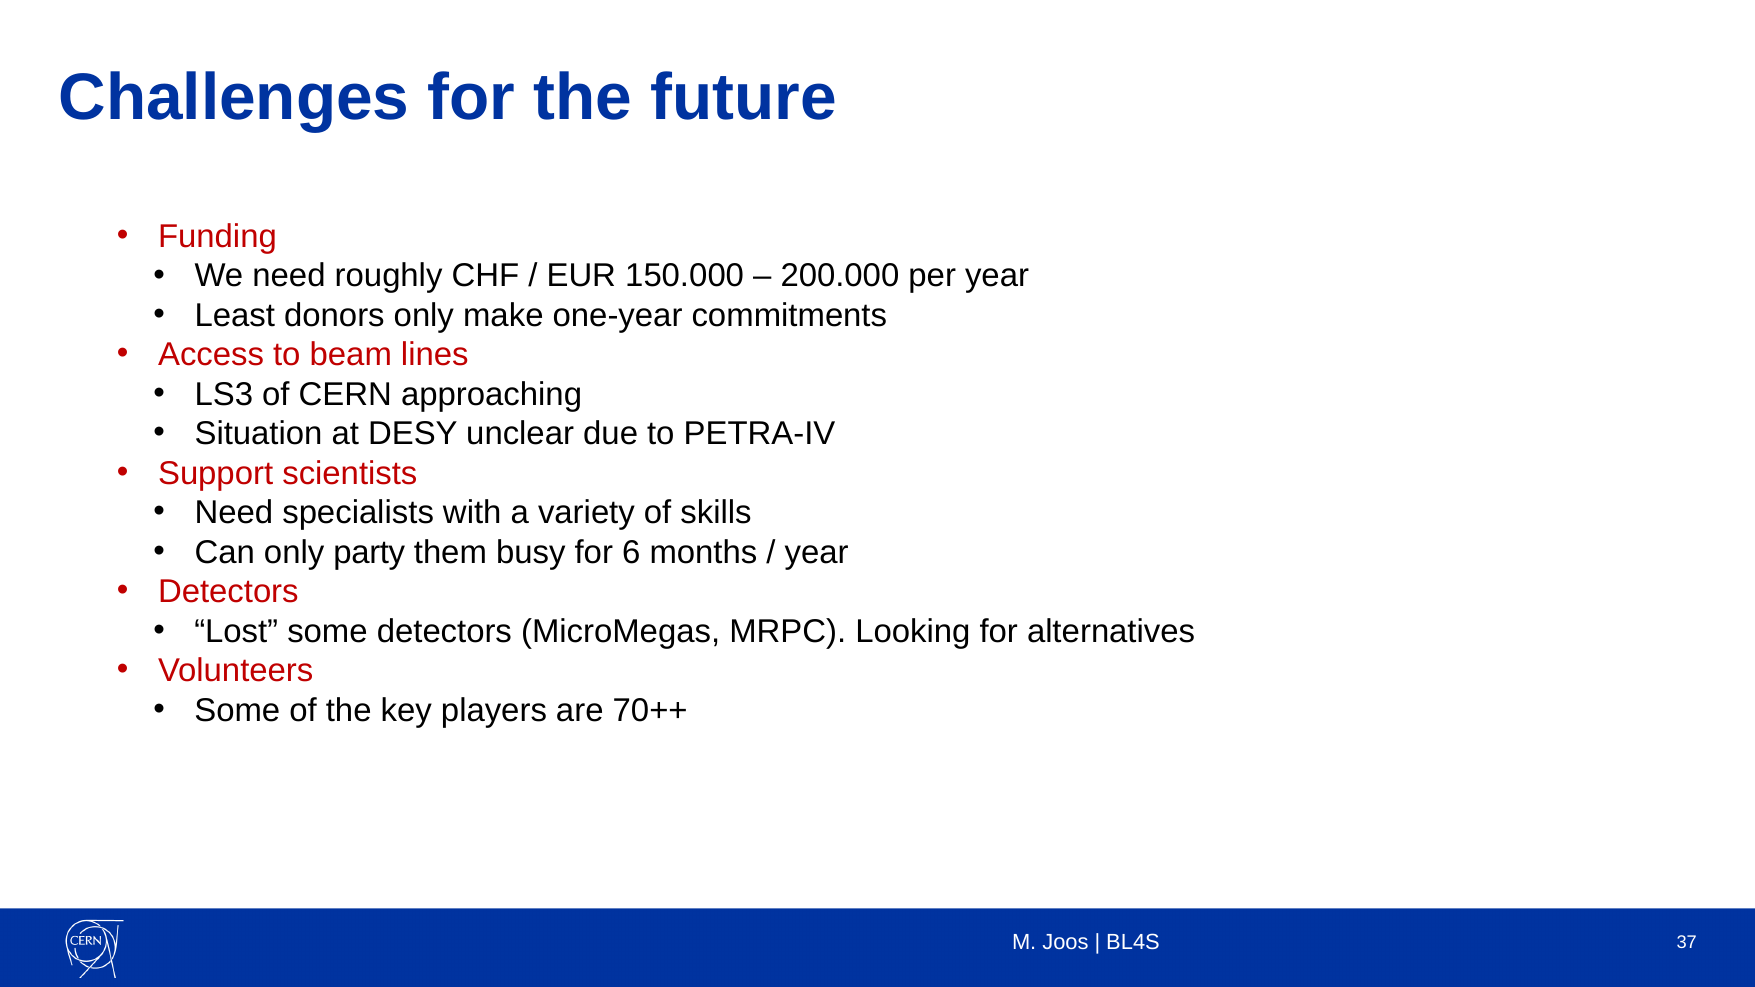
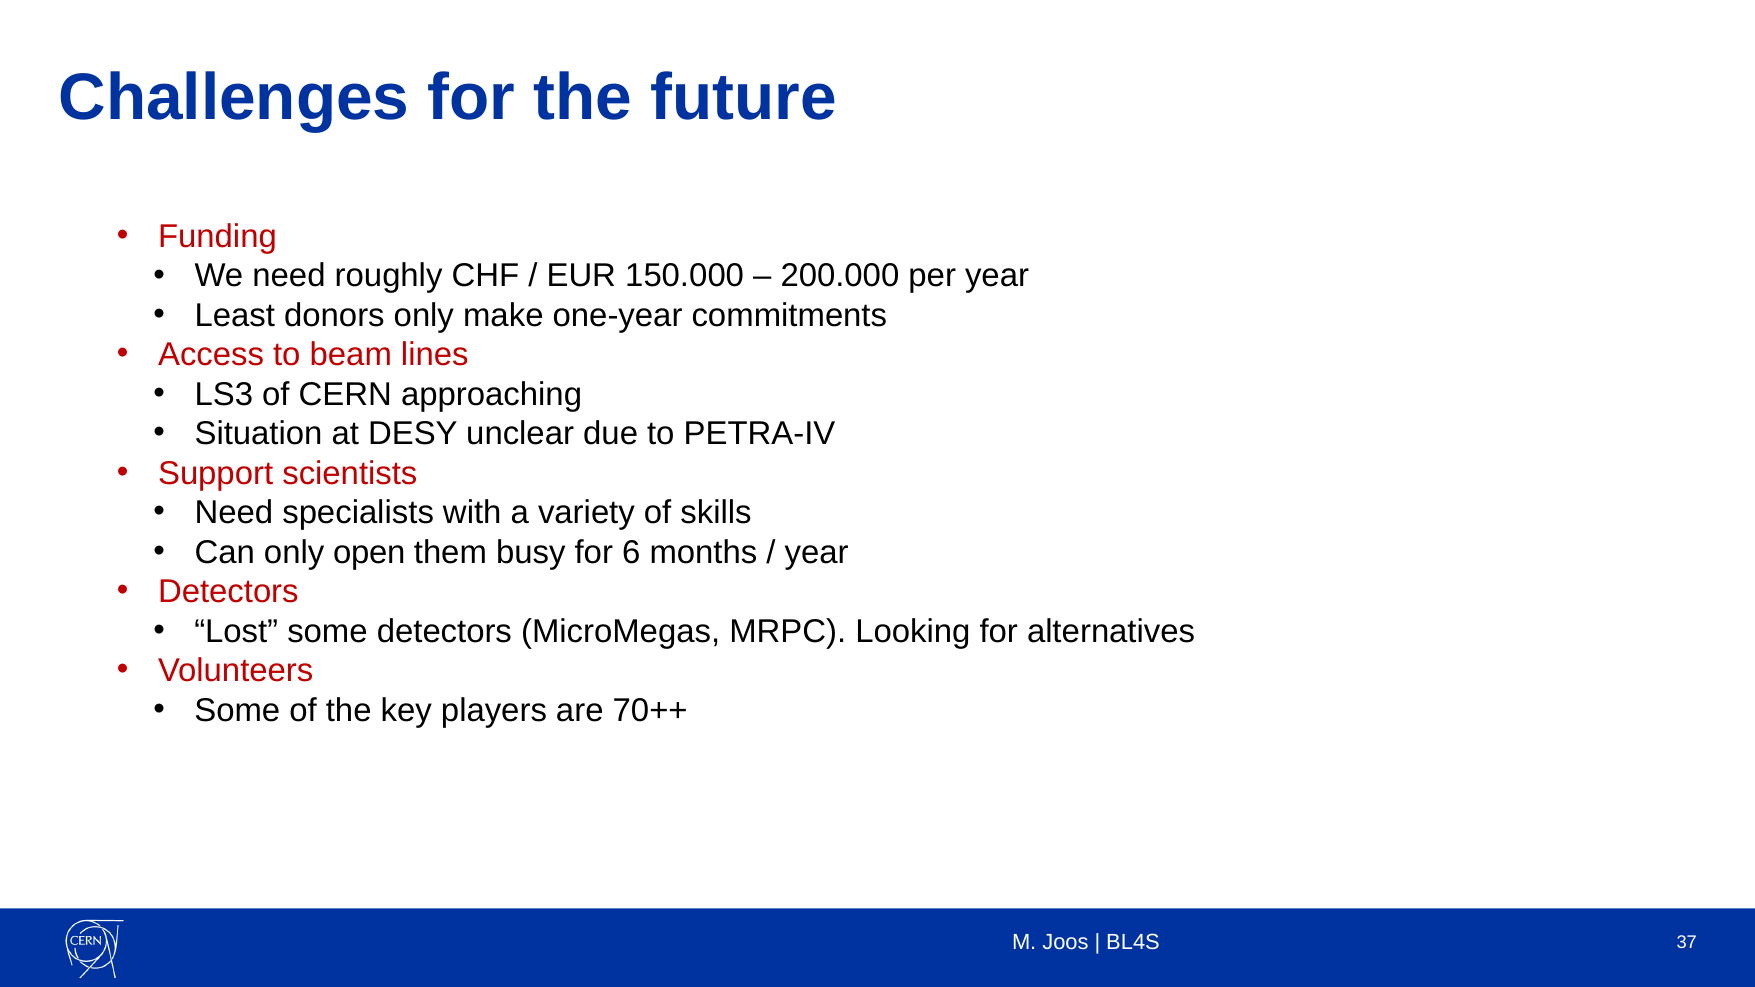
party: party -> open
